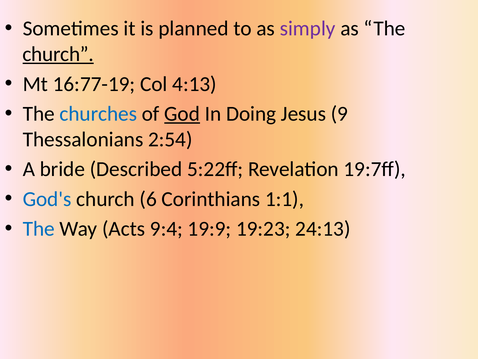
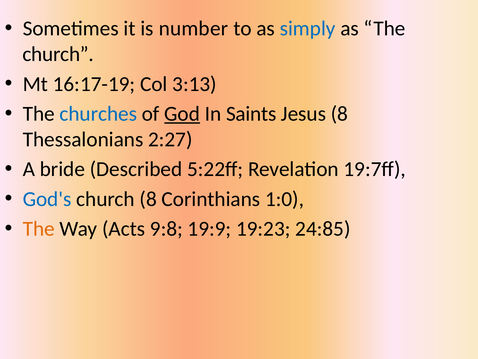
planned: planned -> number
simply colour: purple -> blue
church at (58, 54) underline: present -> none
16:77-19: 16:77-19 -> 16:17-19
4:13: 4:13 -> 3:13
Doing: Doing -> Saints
Jesus 9: 9 -> 8
2:54: 2:54 -> 2:27
church 6: 6 -> 8
1:1: 1:1 -> 1:0
The at (39, 228) colour: blue -> orange
9:4: 9:4 -> 9:8
24:13: 24:13 -> 24:85
